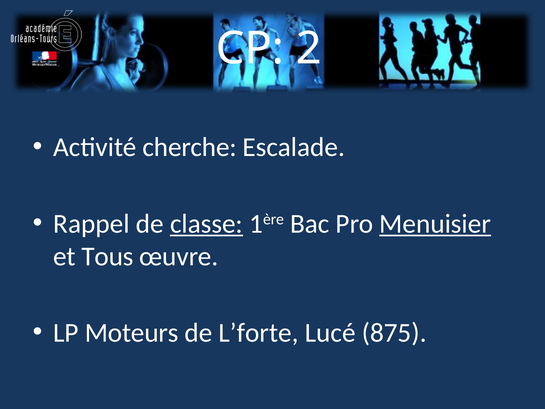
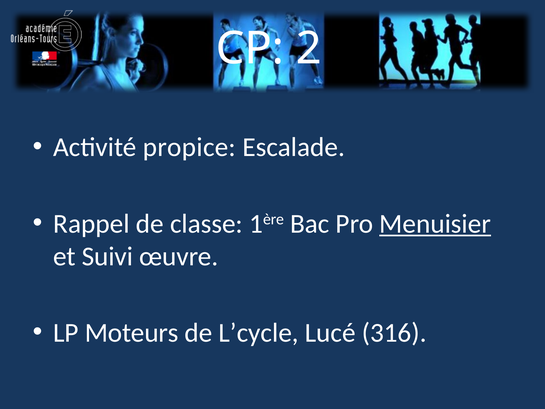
cherche: cherche -> propice
classe underline: present -> none
Tous: Tous -> Suivi
L’forte: L’forte -> L’cycle
875: 875 -> 316
